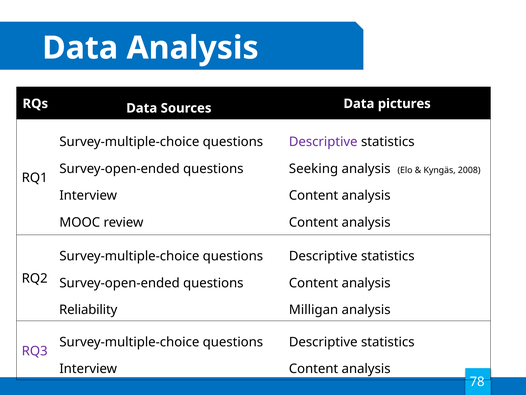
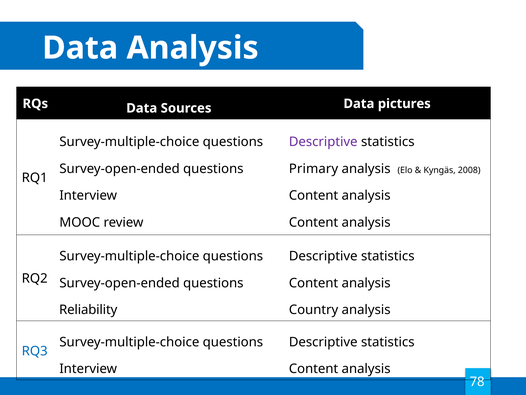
Seeking: Seeking -> Primary
Milligan: Milligan -> Country
RQ3 colour: purple -> blue
